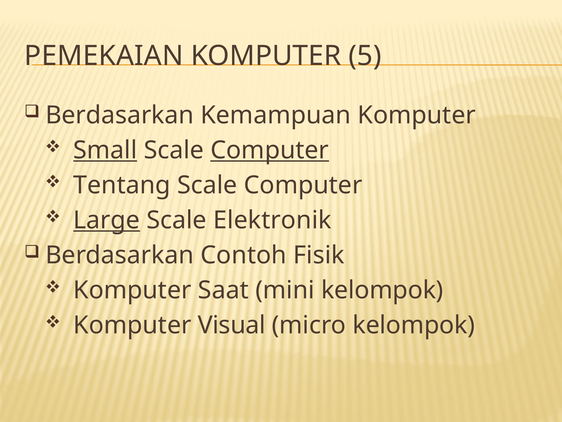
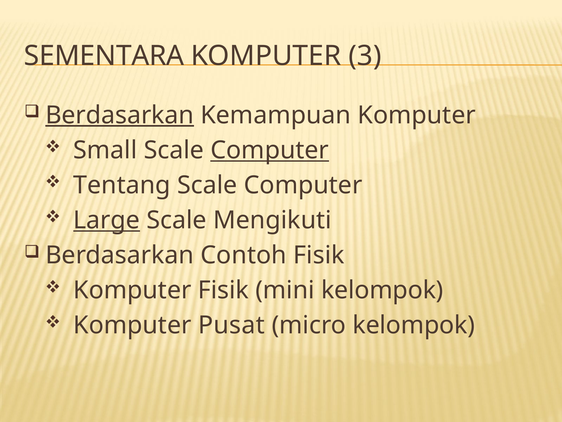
PEMEKAIAN: PEMEKAIAN -> SEMENTARA
5: 5 -> 3
Berdasarkan at (120, 115) underline: none -> present
Small underline: present -> none
Elektronik: Elektronik -> Mengikuti
Komputer Saat: Saat -> Fisik
Visual: Visual -> Pusat
